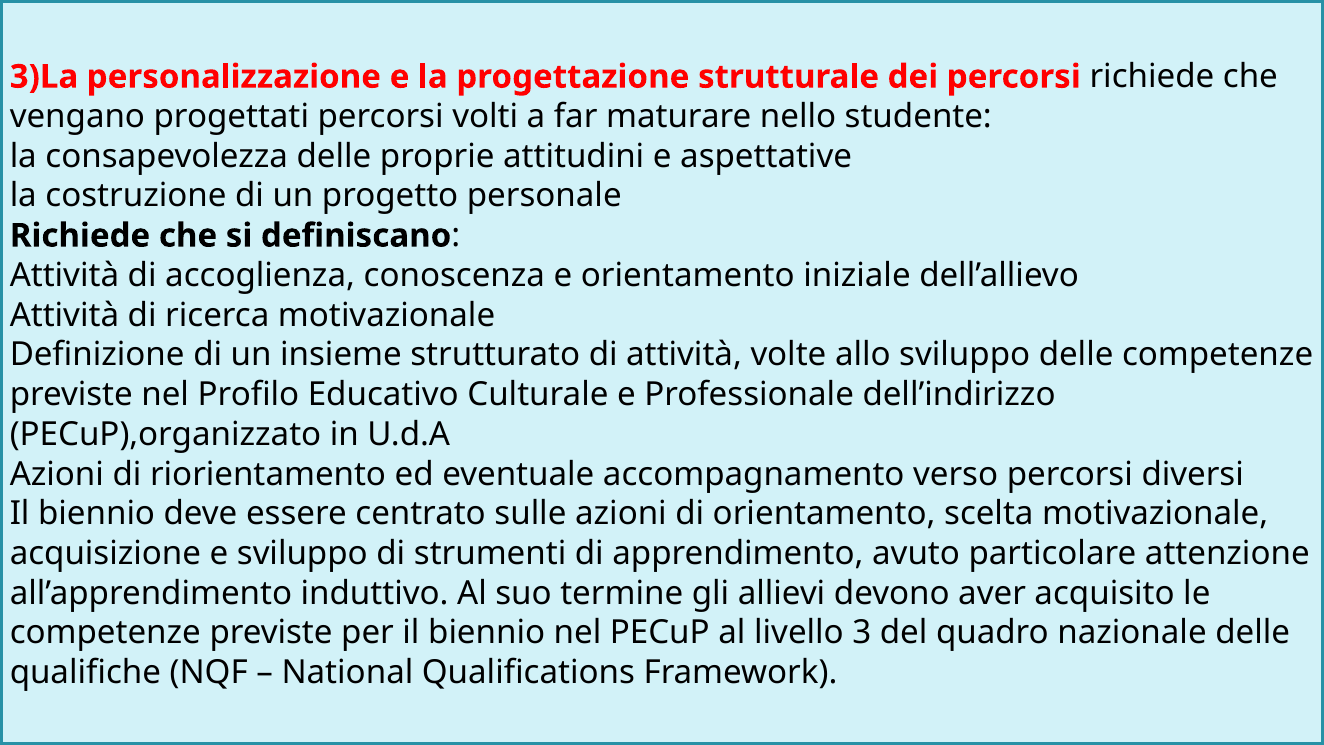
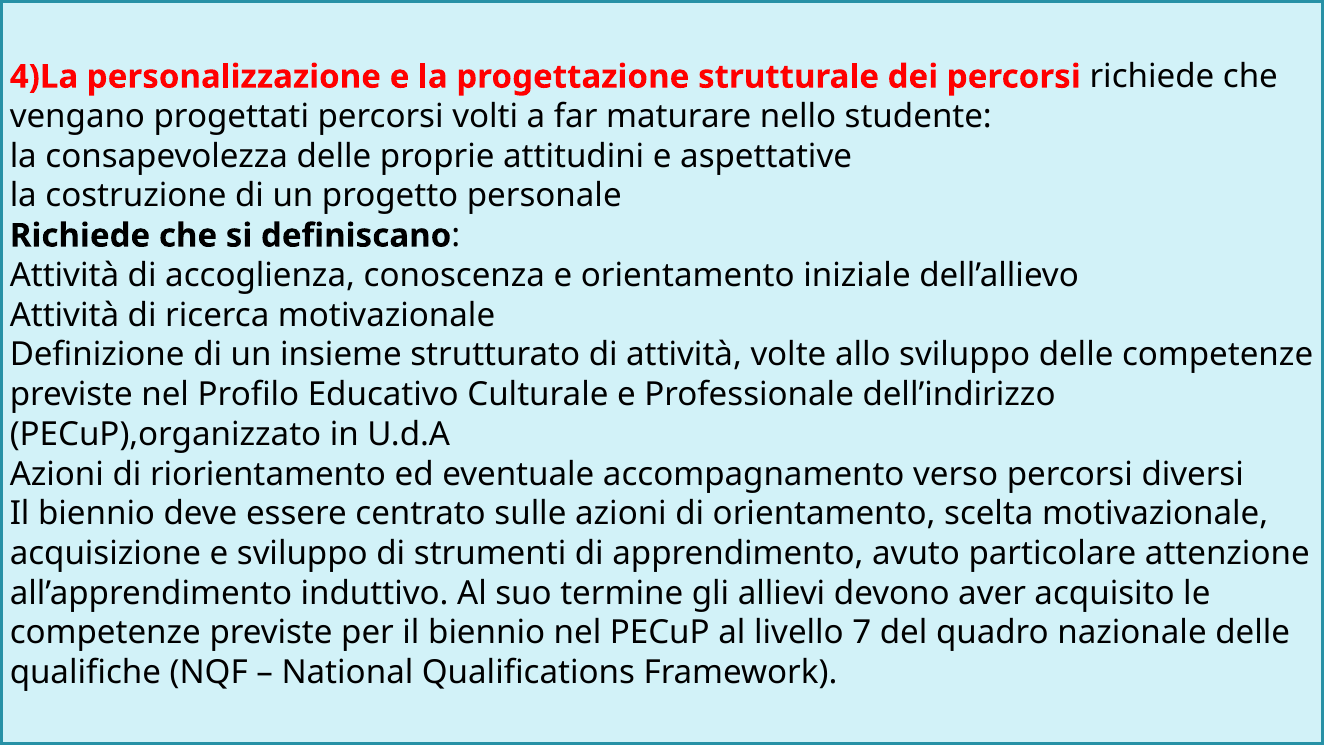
3)La: 3)La -> 4)La
3: 3 -> 7
